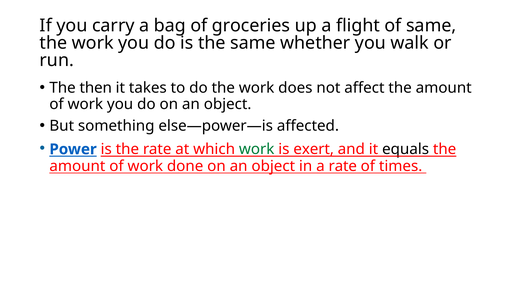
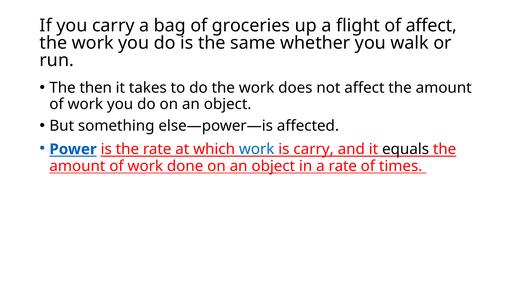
of same: same -> affect
work at (257, 150) colour: green -> blue
is exert: exert -> carry
